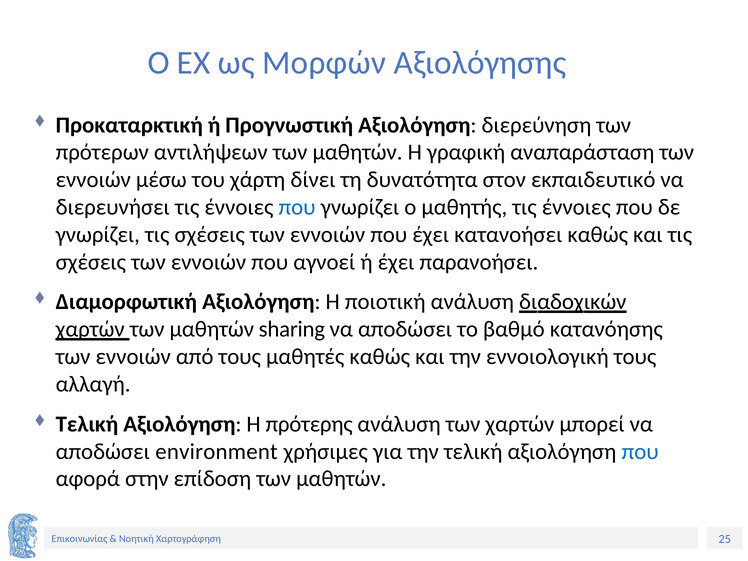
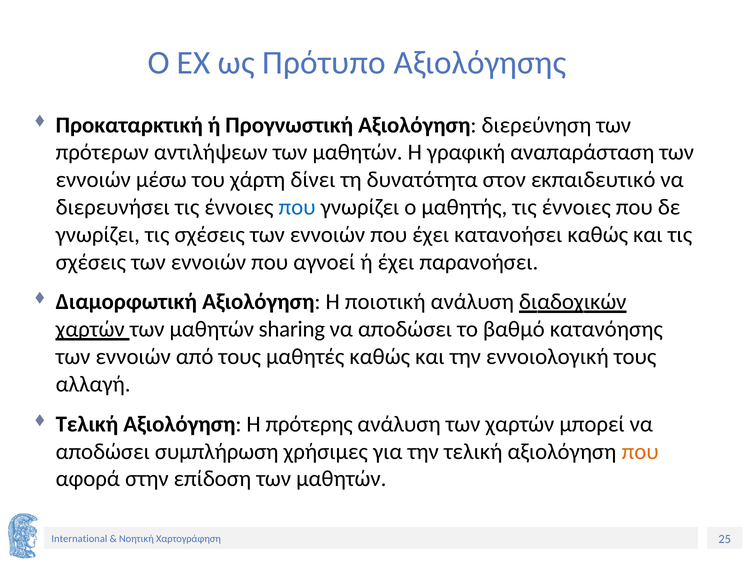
Μορφών: Μορφών -> Πρότυπο
environment: environment -> συμπλήρωση
που at (640, 451) colour: blue -> orange
Επικοινωνίας: Επικοινωνίας -> International
